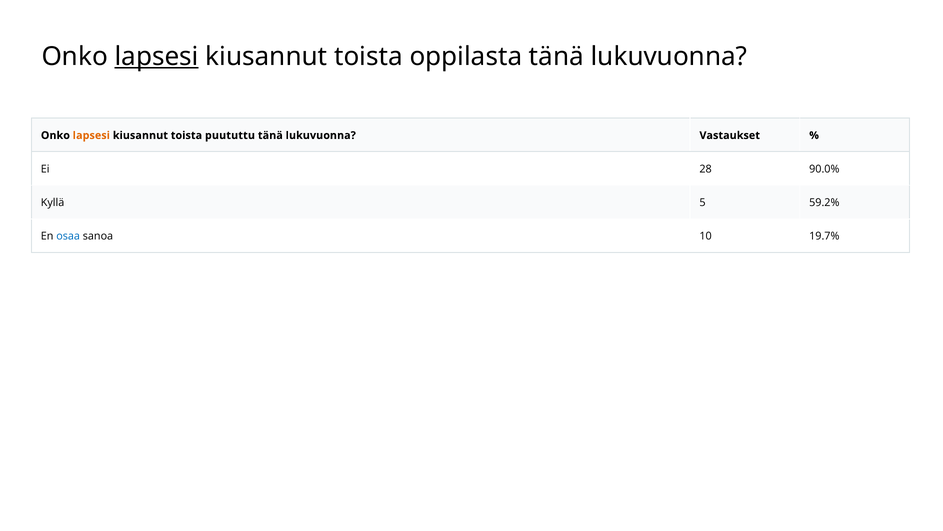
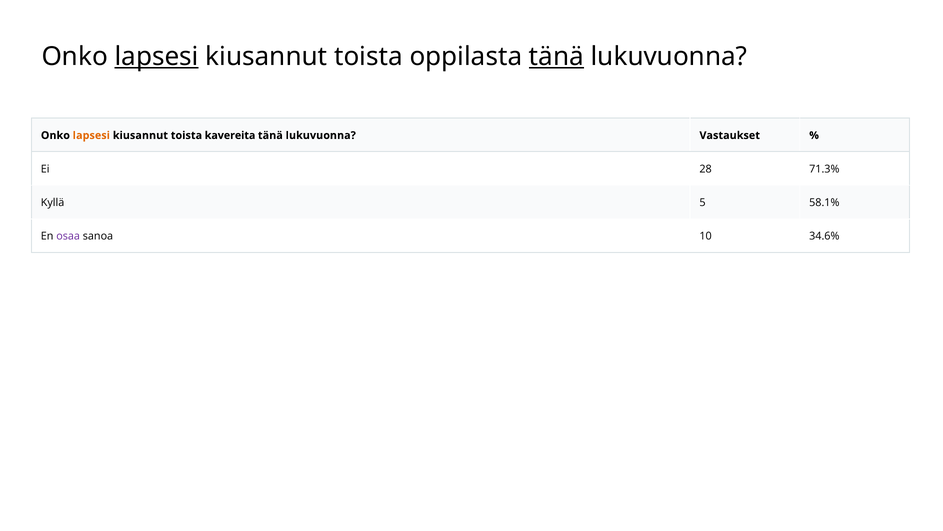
tänä at (556, 57) underline: none -> present
puututtu: puututtu -> kavereita
90.0%: 90.0% -> 71.3%
59.2%: 59.2% -> 58.1%
osaa colour: blue -> purple
19.7%: 19.7% -> 34.6%
